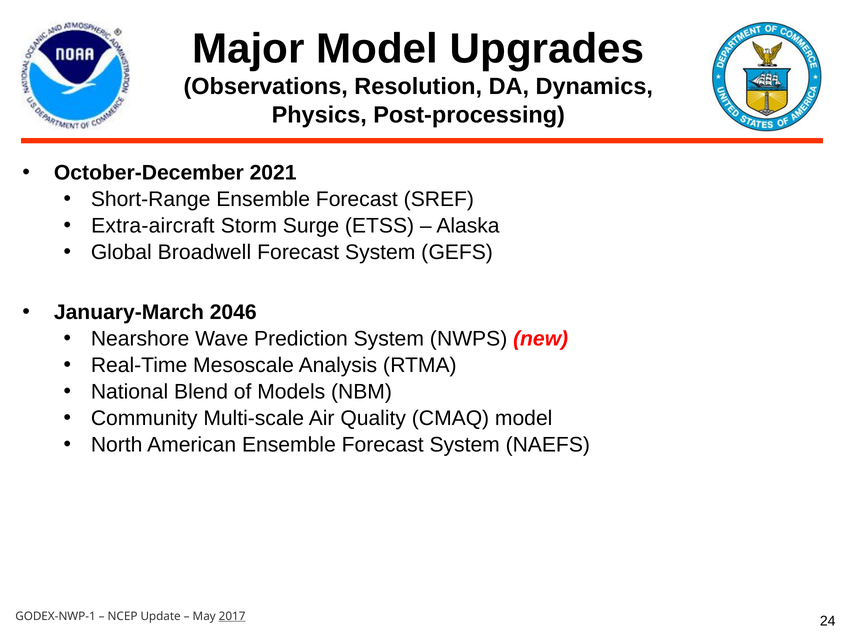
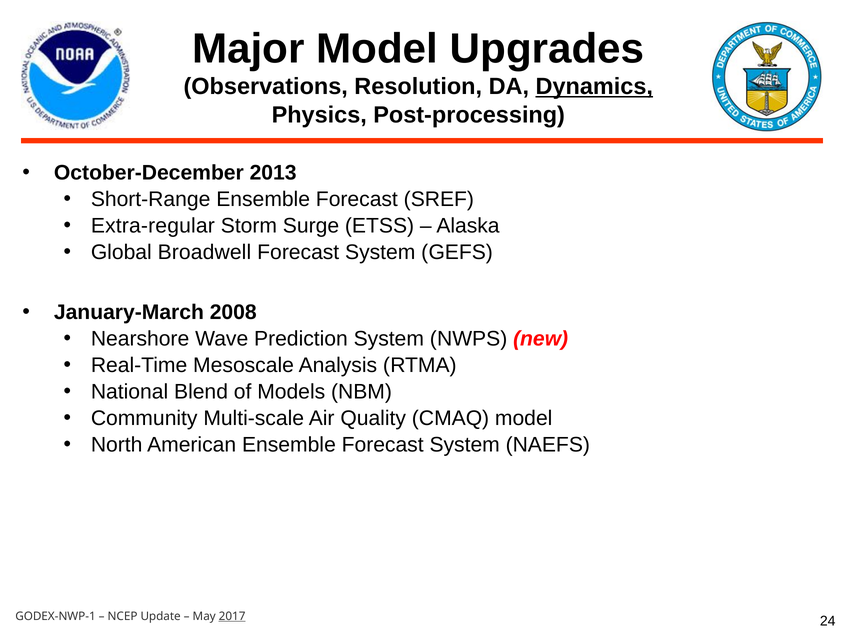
Dynamics underline: none -> present
2021: 2021 -> 2013
Extra-aircraft: Extra-aircraft -> Extra-regular
2046: 2046 -> 2008
